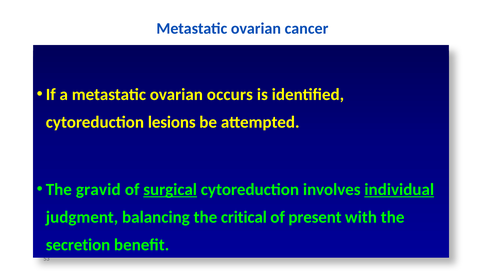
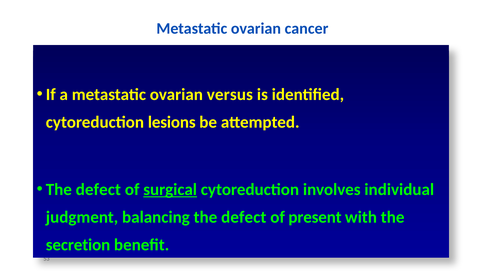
occurs: occurs -> versus
gravid at (98, 190): gravid -> defect
individual underline: present -> none
balancing the critical: critical -> defect
